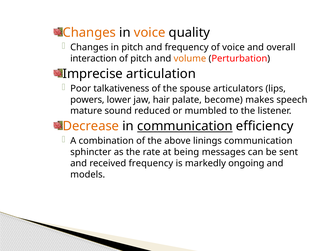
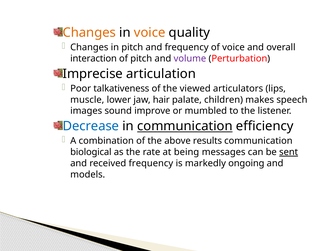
volume colour: orange -> purple
spouse: spouse -> viewed
powers: powers -> muscle
become: become -> children
mature: mature -> images
reduced: reduced -> improve
Decrease colour: orange -> blue
linings: linings -> results
sphincter: sphincter -> biological
sent underline: none -> present
